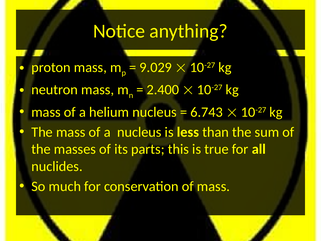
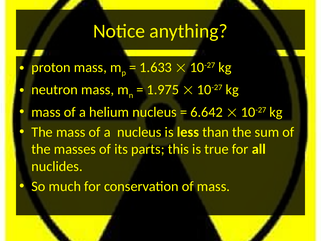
9.029: 9.029 -> 1.633
2.400: 2.400 -> 1.975
6.743: 6.743 -> 6.642
